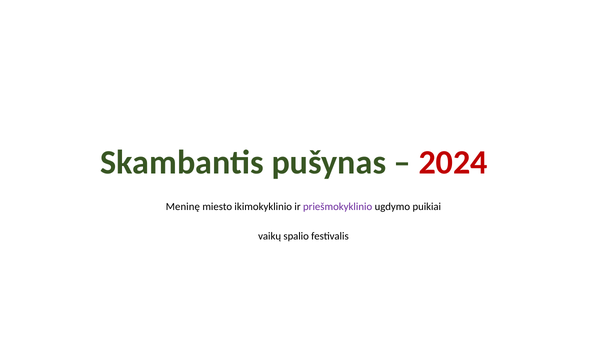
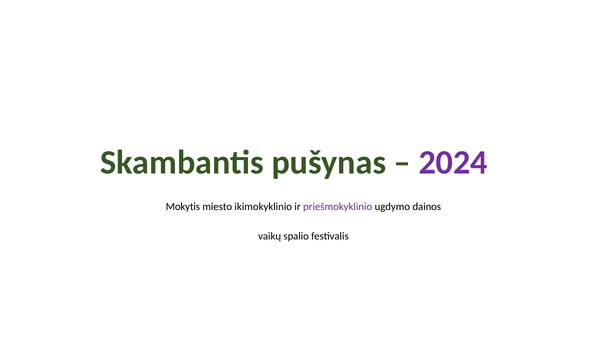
2024 colour: red -> purple
Meninę: Meninę -> Mokytis
puikiai: puikiai -> dainos
